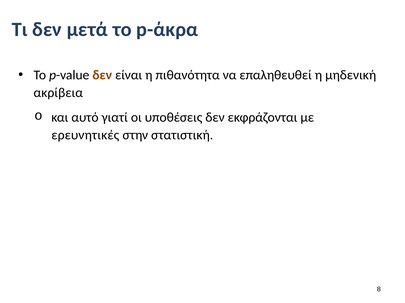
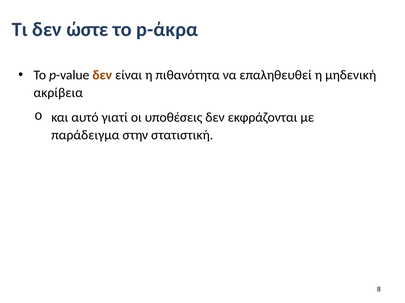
μετά: μετά -> ώστε
ερευνητικές: ερευνητικές -> παράδειγμα
